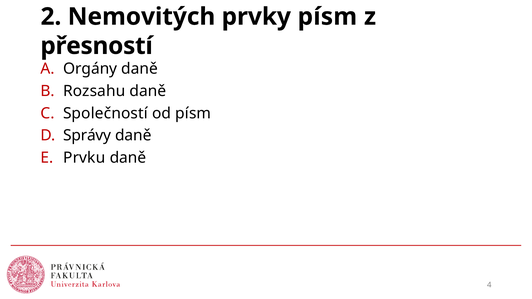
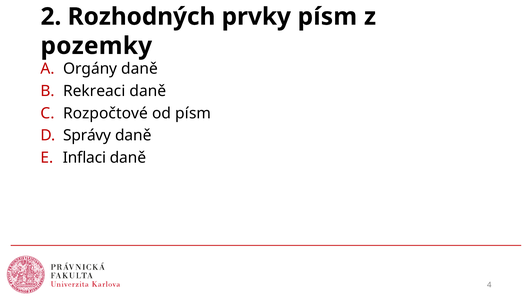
Nemovitých: Nemovitých -> Rozhodných
přesností: přesností -> pozemky
Rozsahu: Rozsahu -> Rekreaci
Společností: Společností -> Rozpočtové
Prvku: Prvku -> Inflaci
